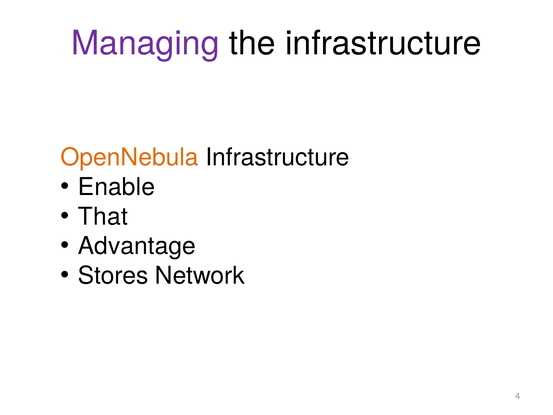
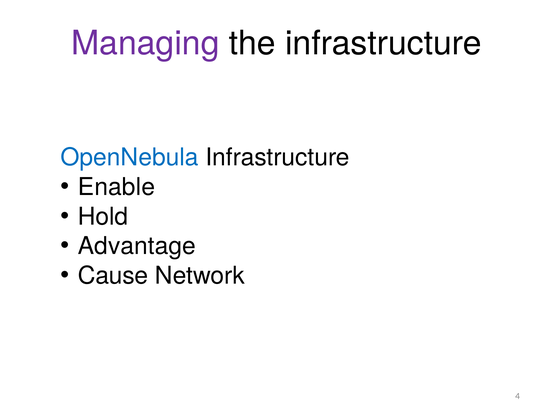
OpenNebula colour: orange -> blue
That: That -> Hold
Stores: Stores -> Cause
